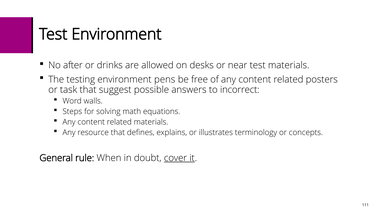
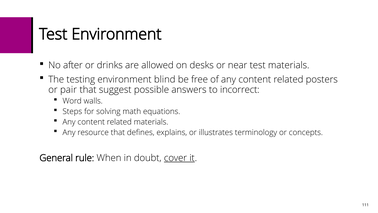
pens: pens -> blind
task: task -> pair
